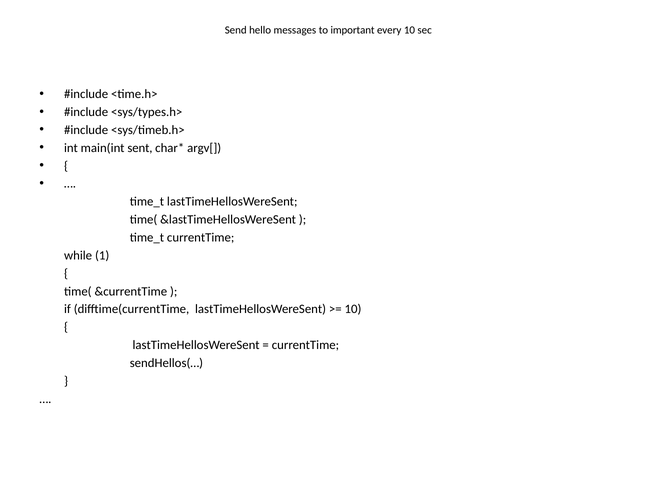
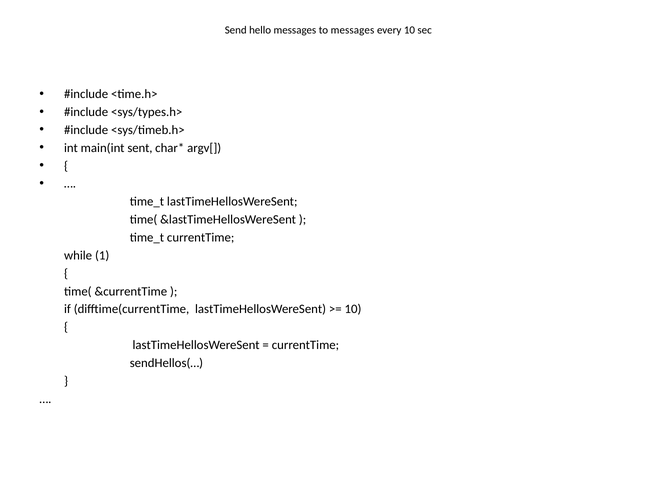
to important: important -> messages
